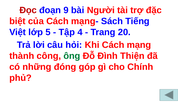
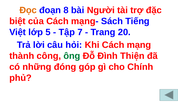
Đọc colour: red -> orange
9: 9 -> 8
4: 4 -> 7
